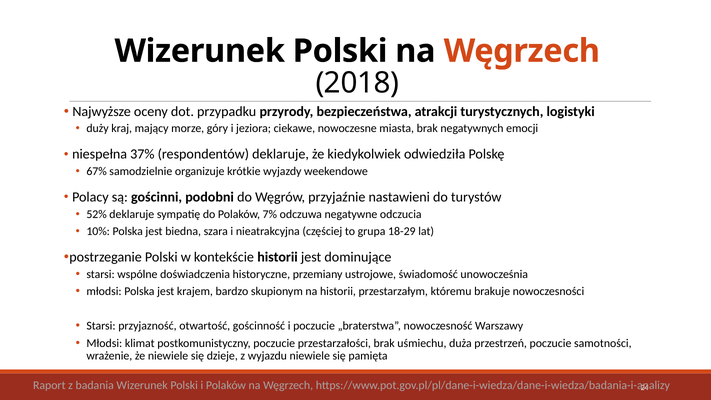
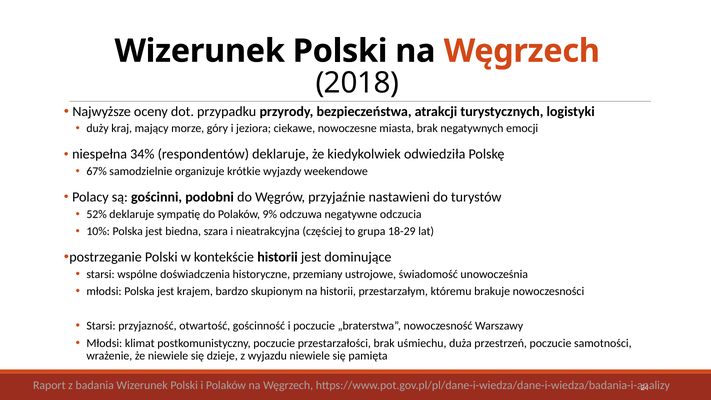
37%: 37% -> 34%
7%: 7% -> 9%
